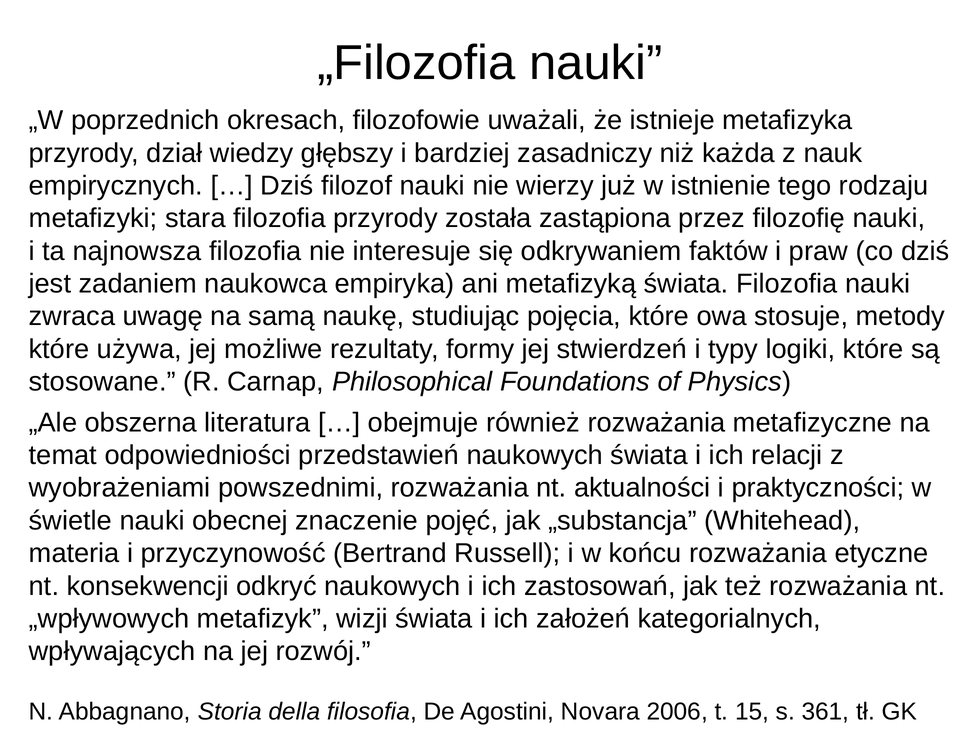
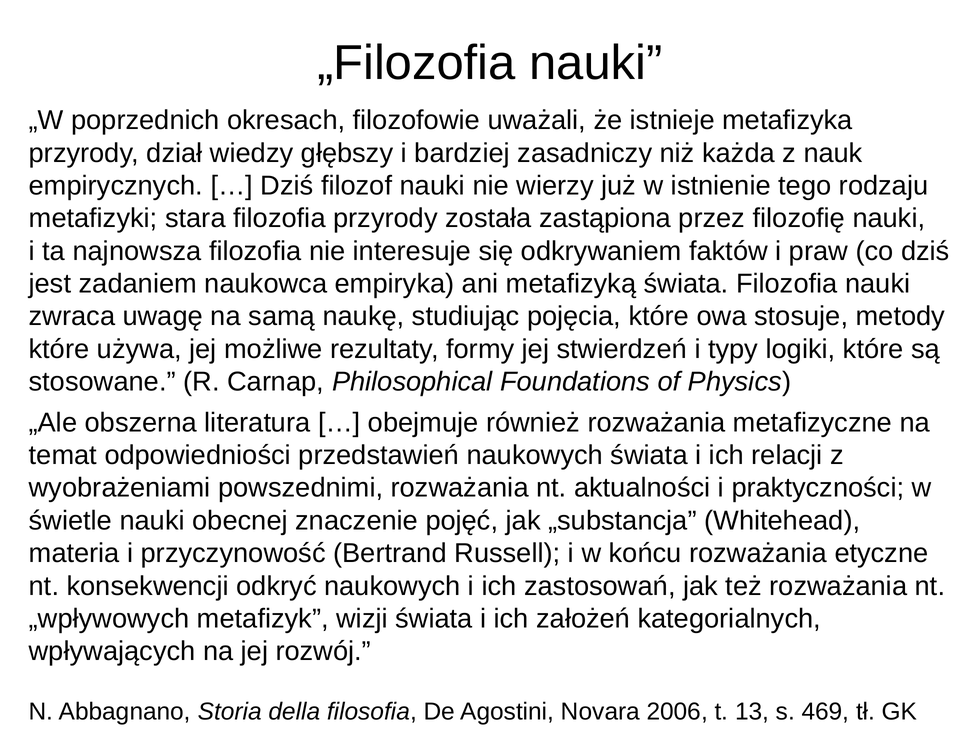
15: 15 -> 13
361: 361 -> 469
